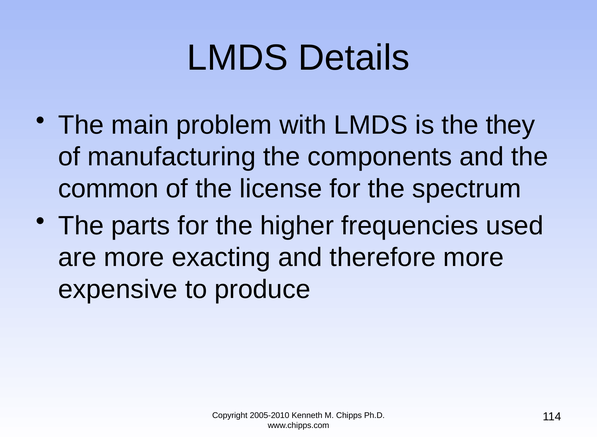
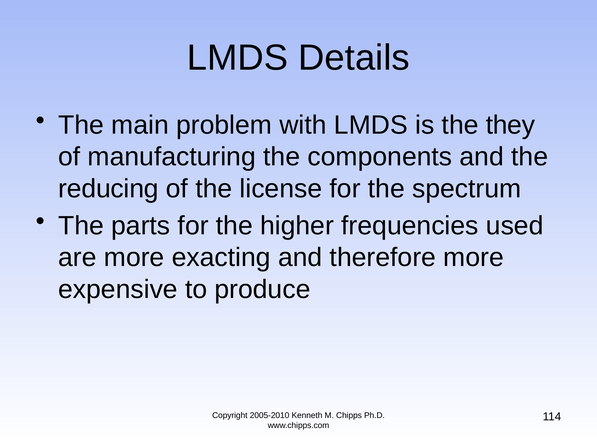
common: common -> reducing
